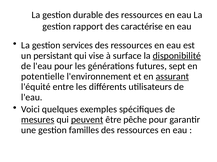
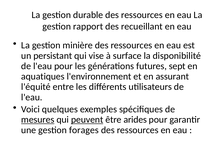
caractérise: caractérise -> recueillant
services: services -> minière
disponibilité underline: present -> none
potentielle: potentielle -> aquatiques
assurant underline: present -> none
pêche: pêche -> arides
familles: familles -> forages
